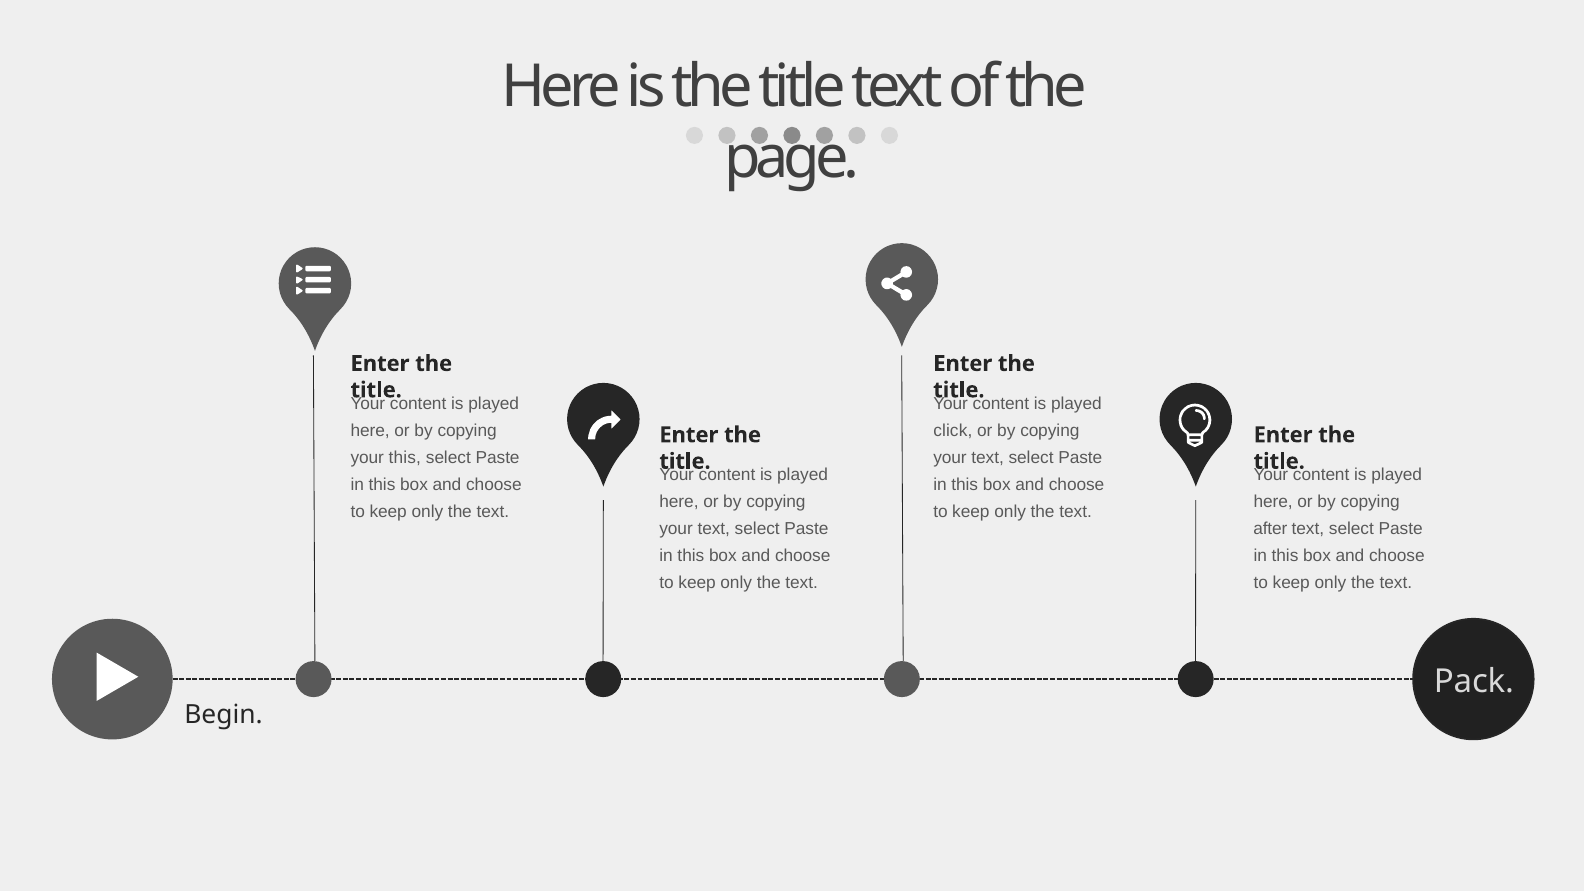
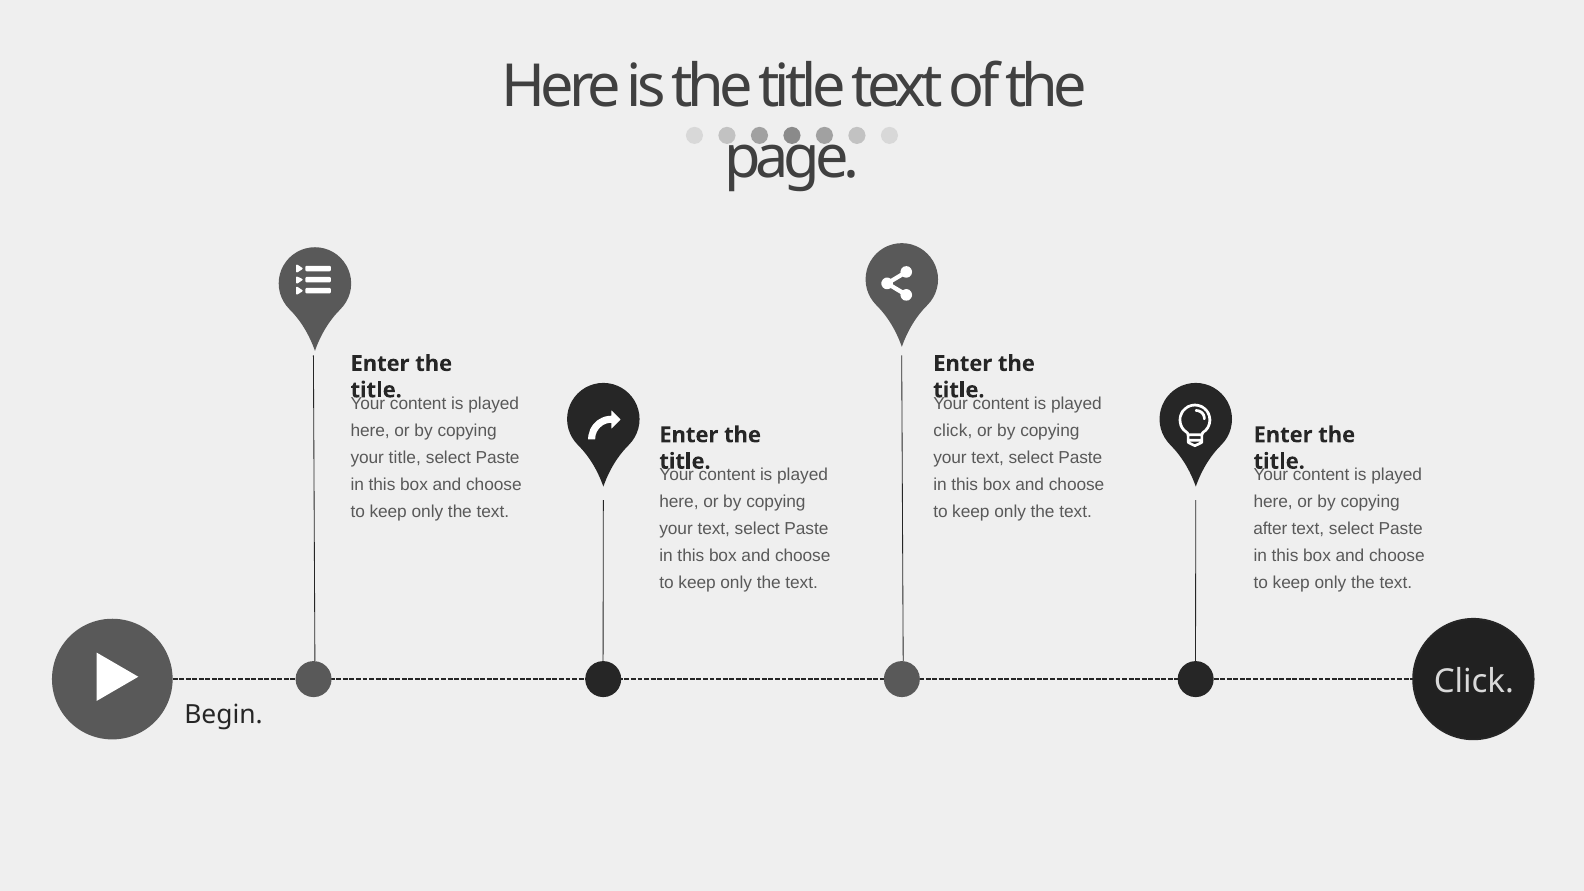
your this: this -> title
Pack at (1474, 681): Pack -> Click
